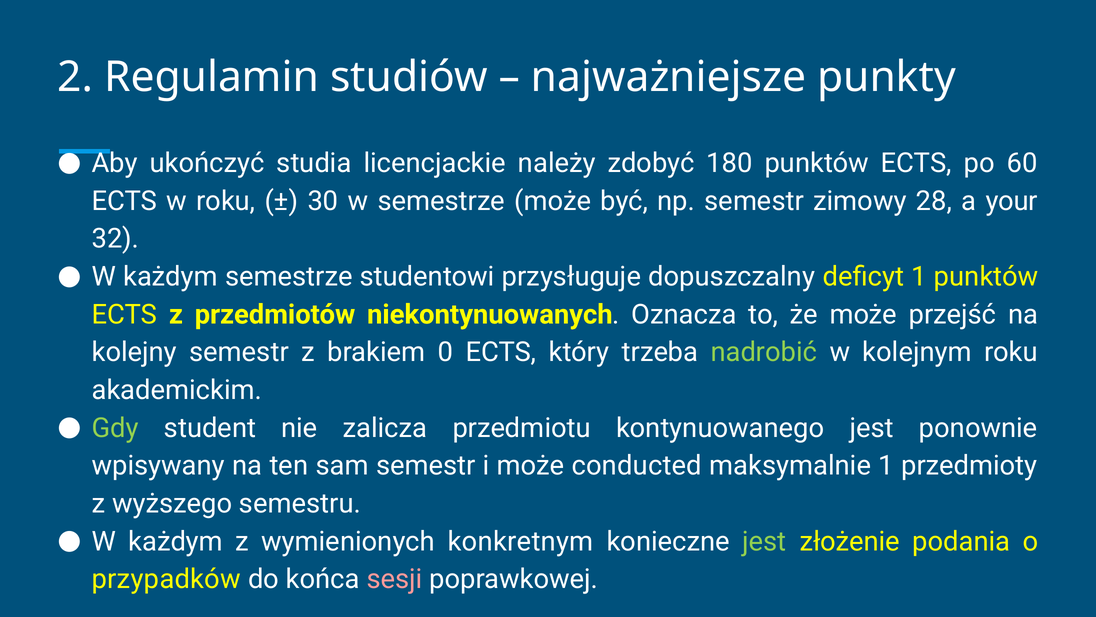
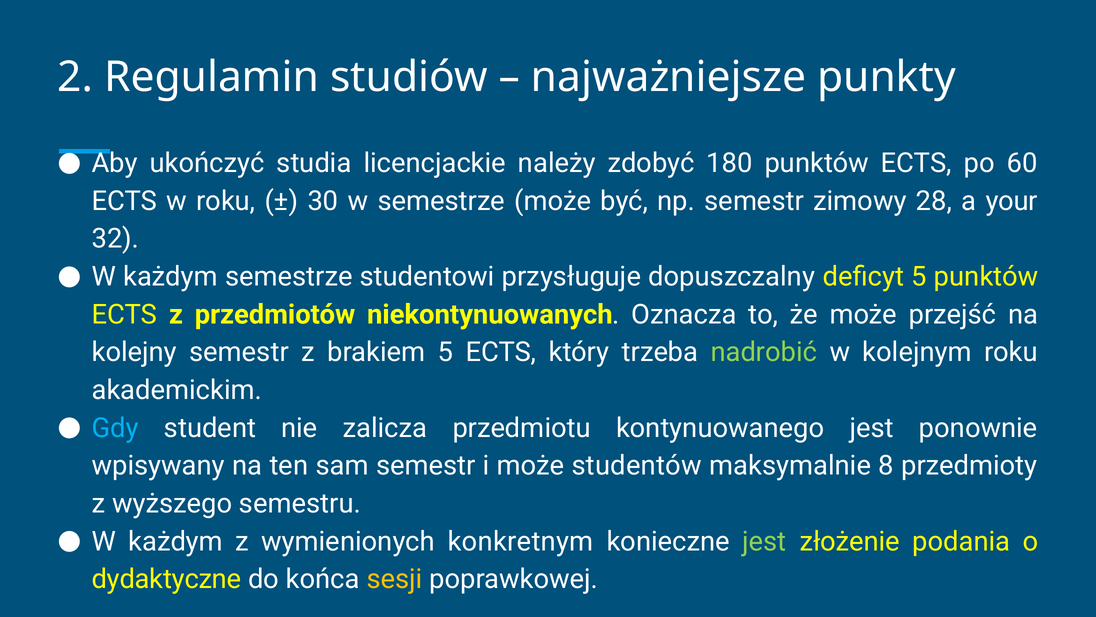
deficyt 1: 1 -> 5
brakiem 0: 0 -> 5
Gdy colour: light green -> light blue
conducted: conducted -> studentów
maksymalnie 1: 1 -> 8
przypadków: przypadków -> dydaktyczne
sesji colour: pink -> yellow
